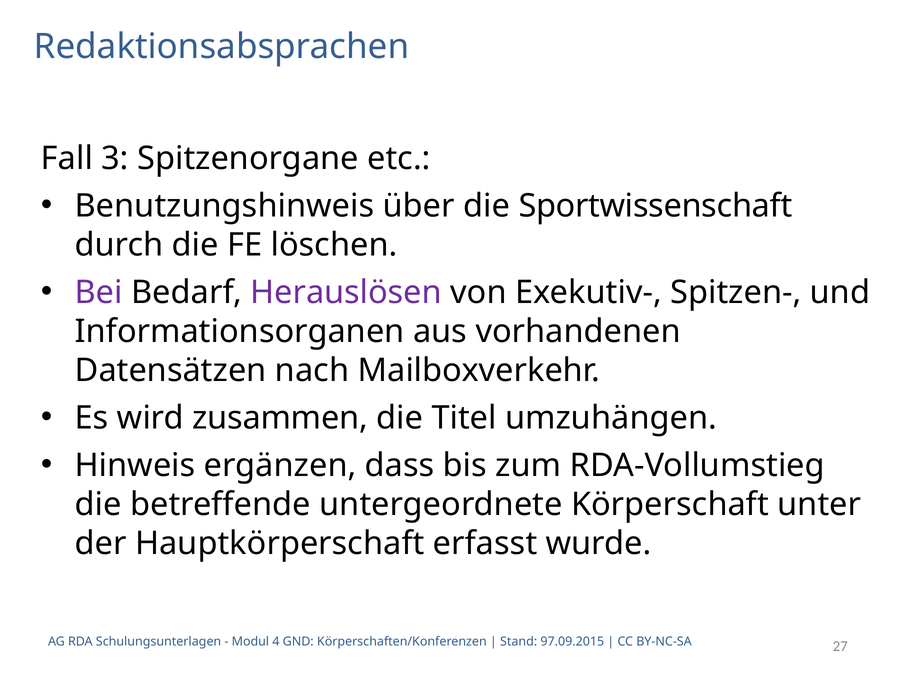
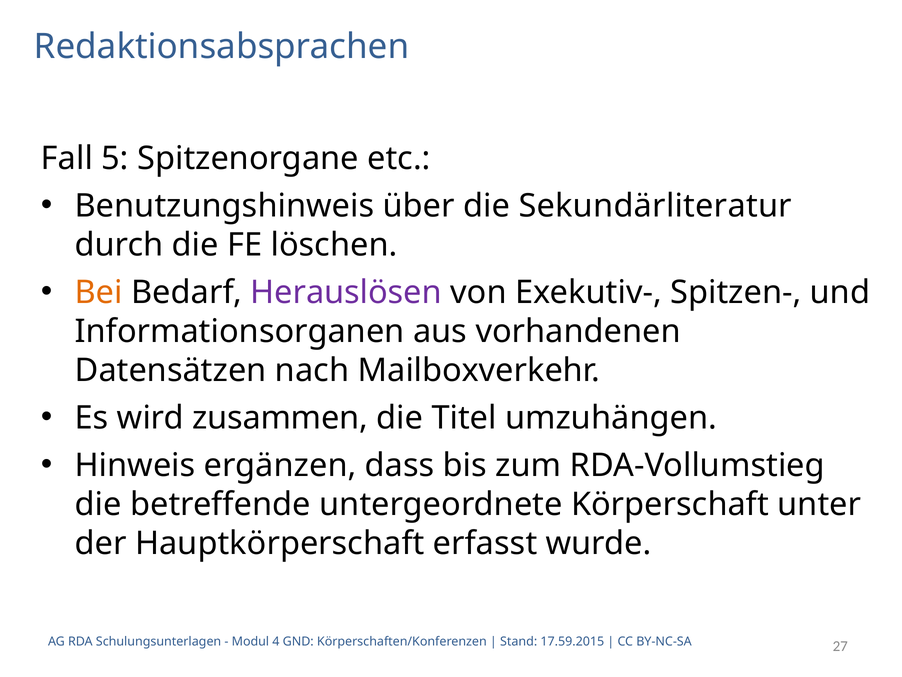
3: 3 -> 5
Sportwissenschaft: Sportwissenschaft -> Sekundärliteratur
Bei colour: purple -> orange
97.09.2015: 97.09.2015 -> 17.59.2015
